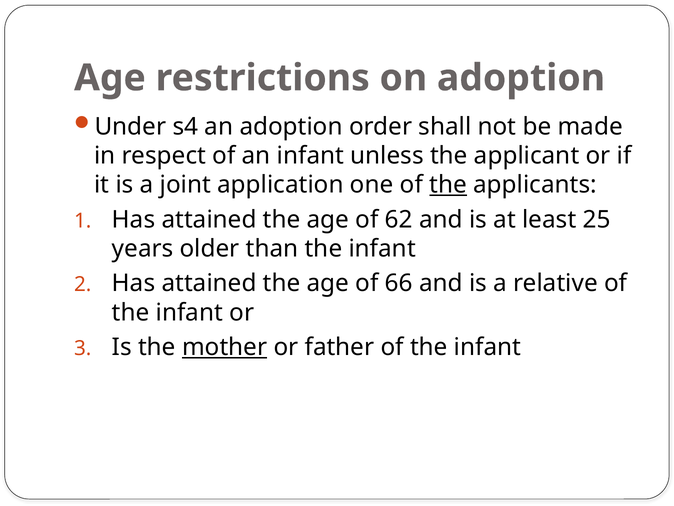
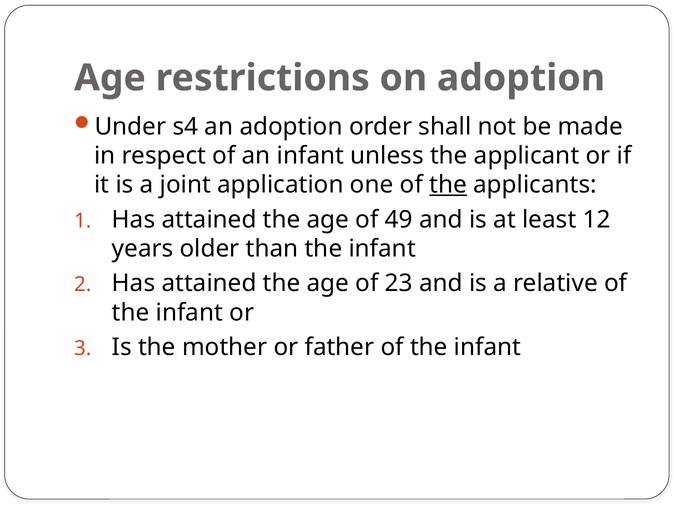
62: 62 -> 49
25: 25 -> 12
66: 66 -> 23
mother underline: present -> none
